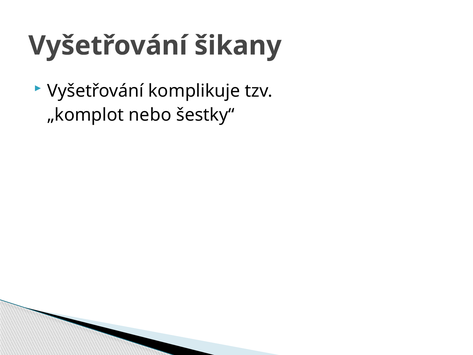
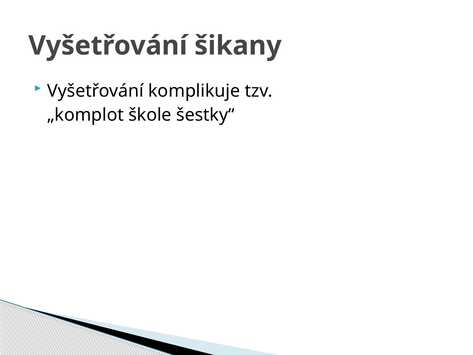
nebo: nebo -> škole
